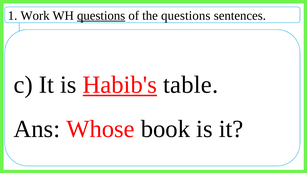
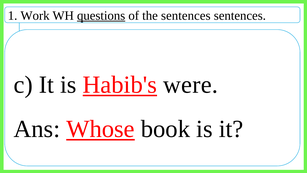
the questions: questions -> sentences
table: table -> were
Whose underline: none -> present
